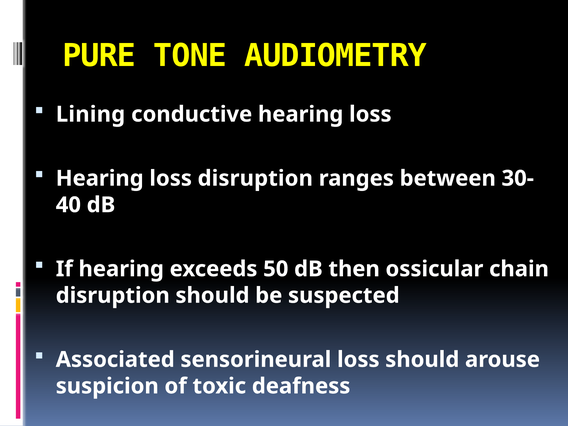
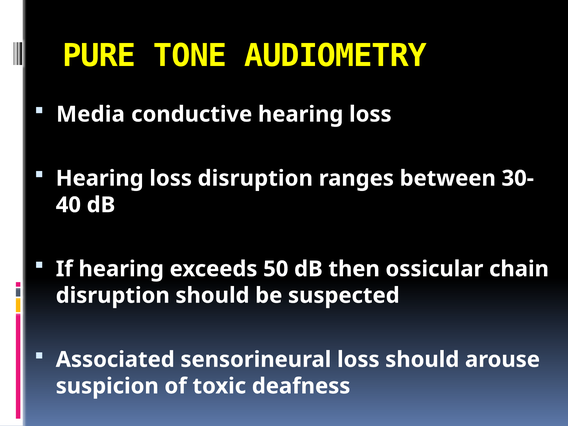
Lining: Lining -> Media
